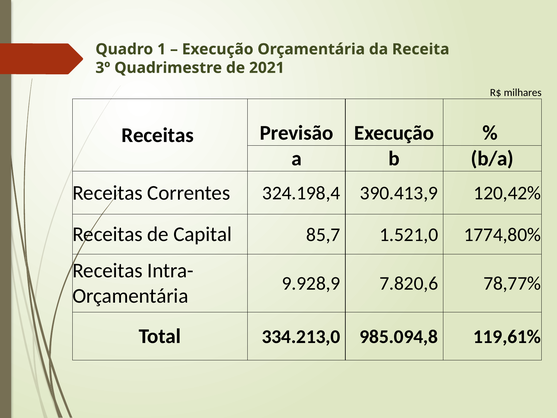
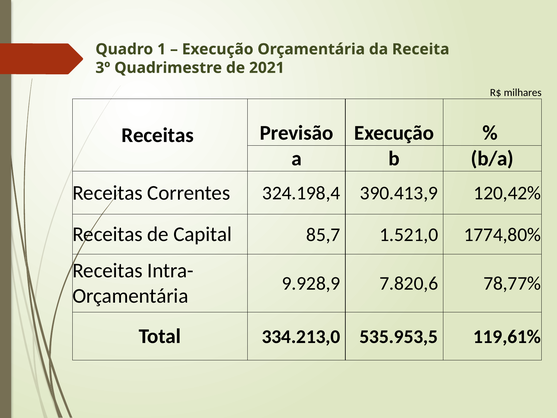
985.094,8: 985.094,8 -> 535.953,5
